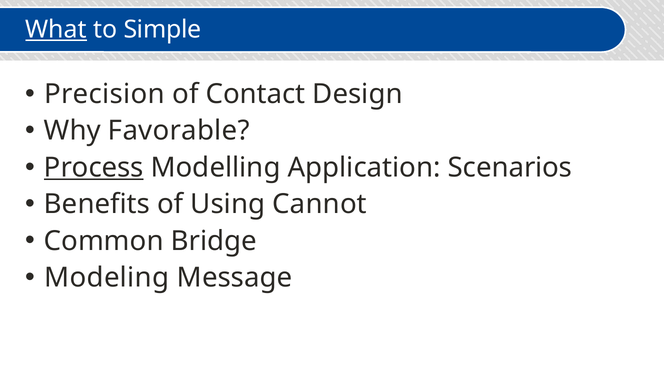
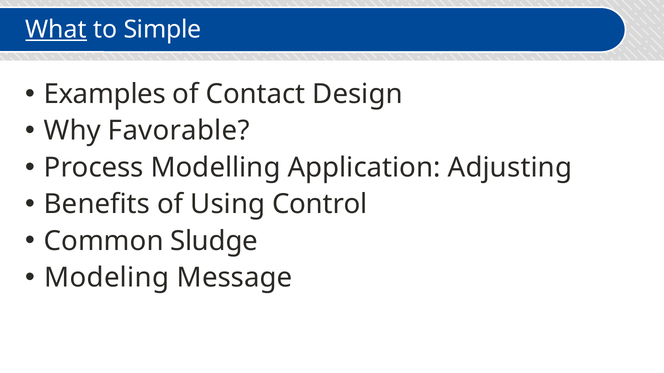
Precision: Precision -> Examples
Process underline: present -> none
Scenarios: Scenarios -> Adjusting
Cannot: Cannot -> Control
Bridge: Bridge -> Sludge
